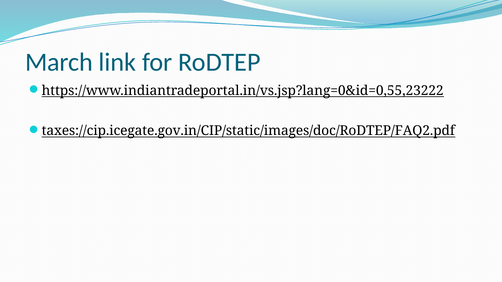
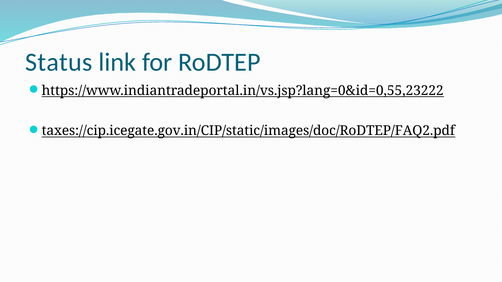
March: March -> Status
